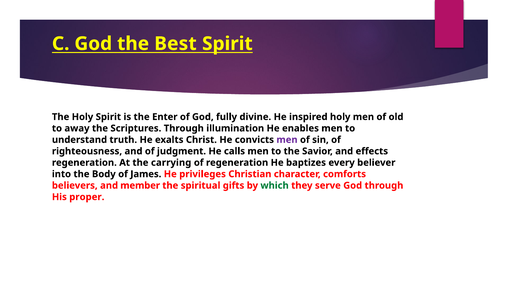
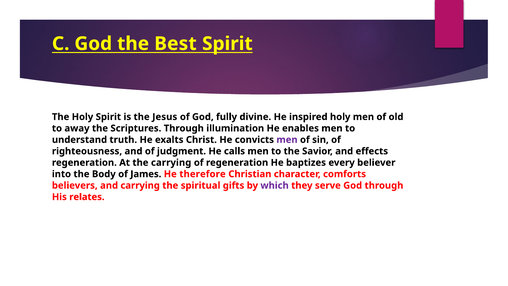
Enter: Enter -> Jesus
privileges: privileges -> therefore
and member: member -> carrying
which colour: green -> purple
proper: proper -> relates
